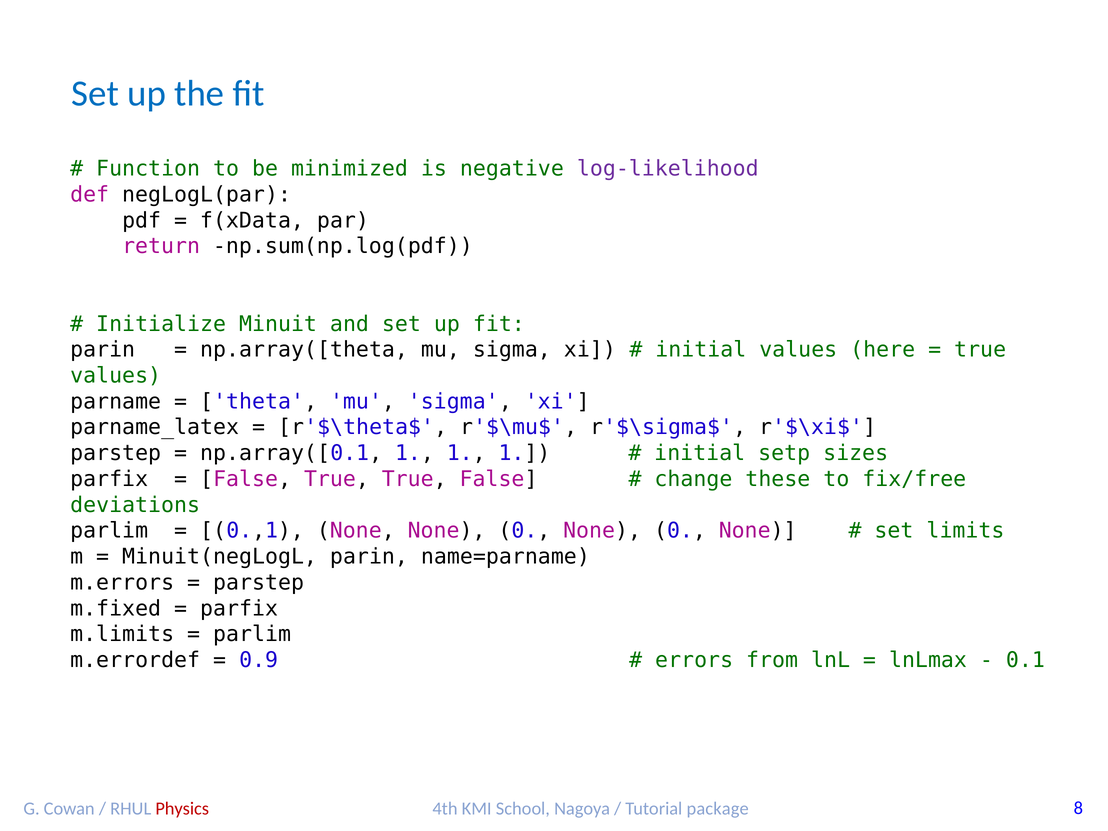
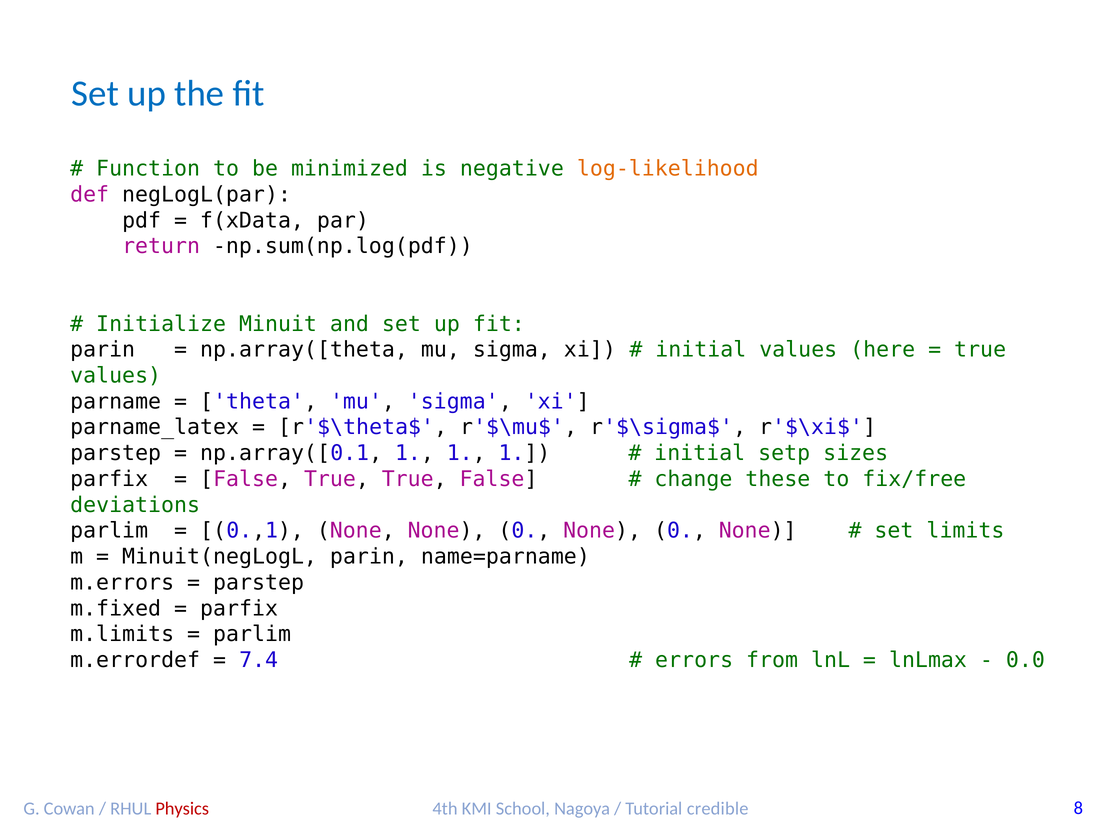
log-likelihood colour: purple -> orange
0.9: 0.9 -> 7.4
0.1: 0.1 -> 0.0
package: package -> credible
